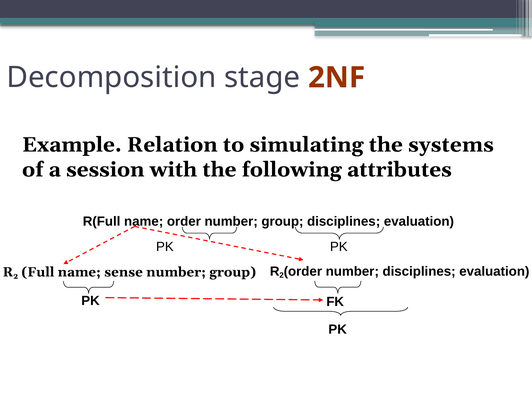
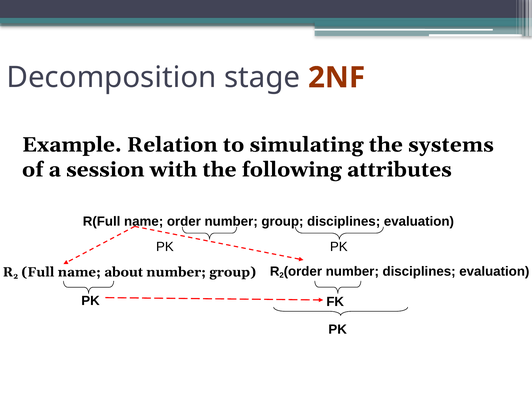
sense: sense -> about
